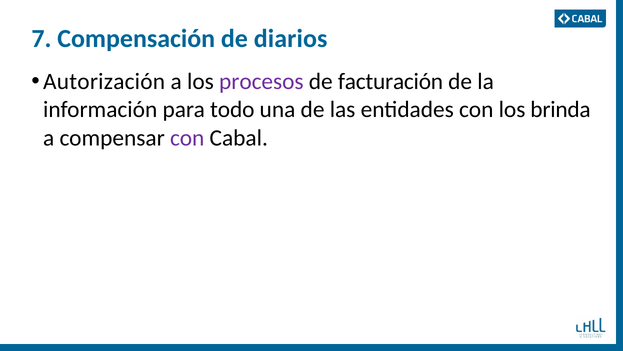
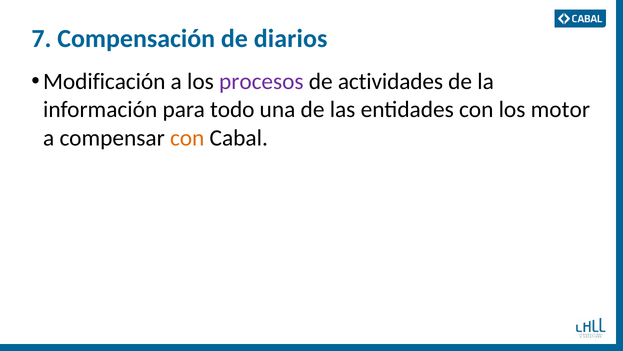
Autorización: Autorización -> Modificación
facturación: facturación -> actividades
brinda: brinda -> motor
con at (187, 138) colour: purple -> orange
